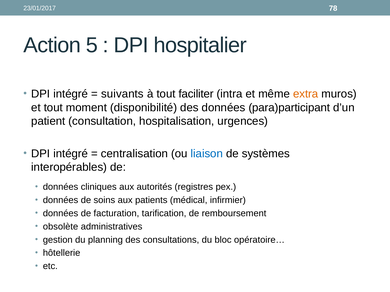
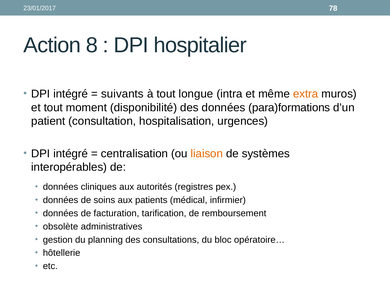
5: 5 -> 8
faciliter: faciliter -> longue
para)participant: para)participant -> para)formations
liaison colour: blue -> orange
